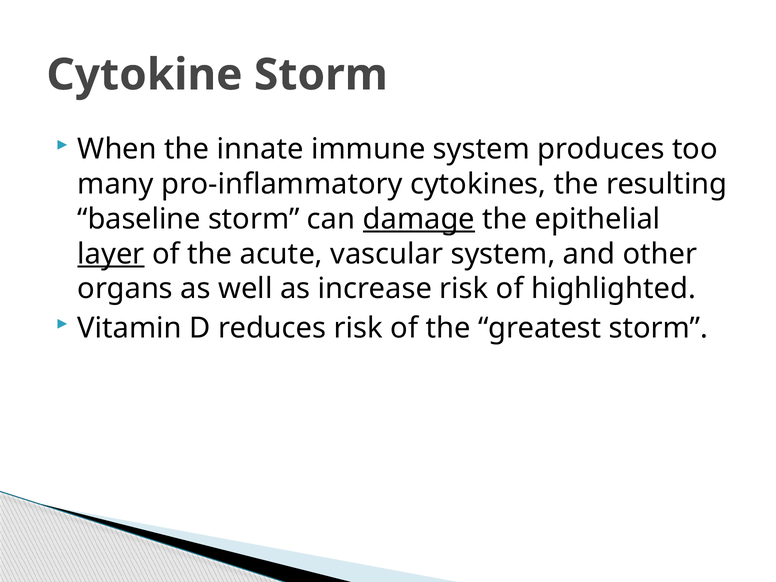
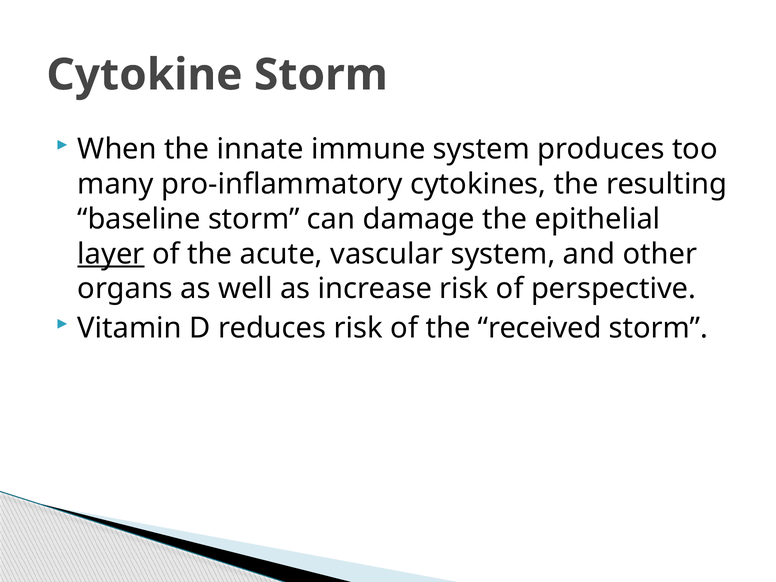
damage underline: present -> none
highlighted: highlighted -> perspective
greatest: greatest -> received
